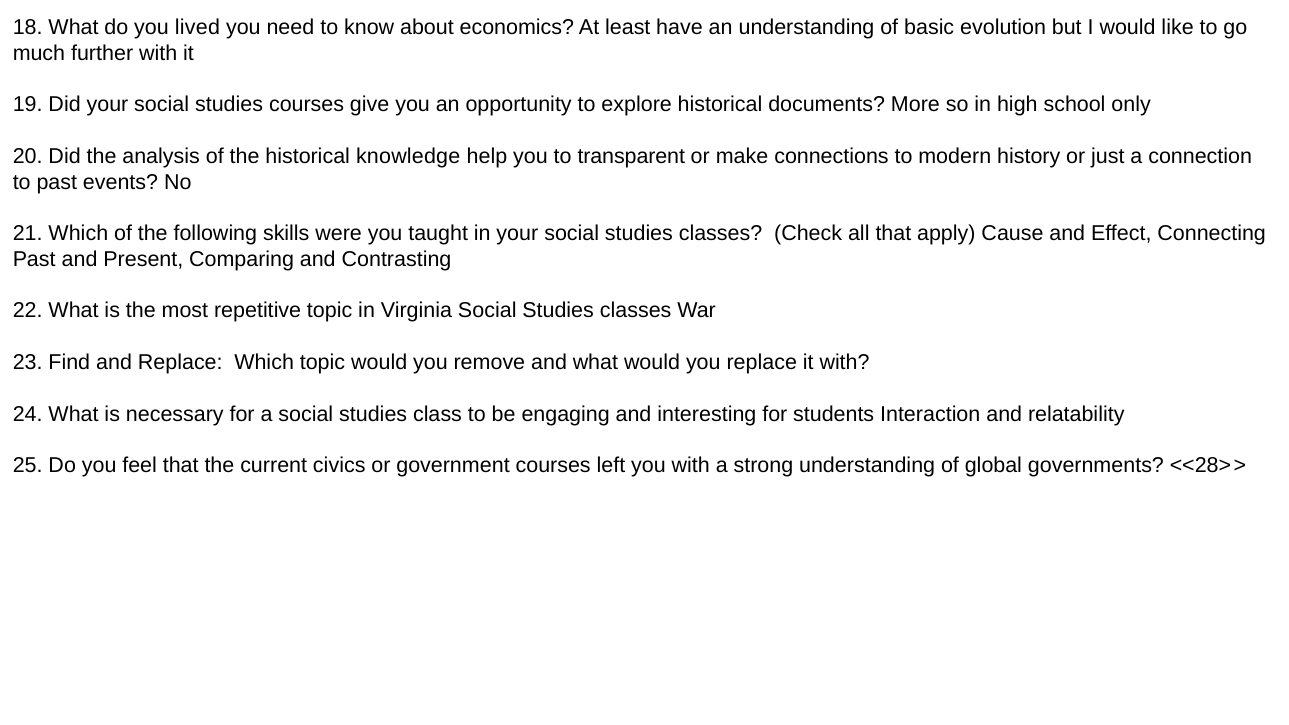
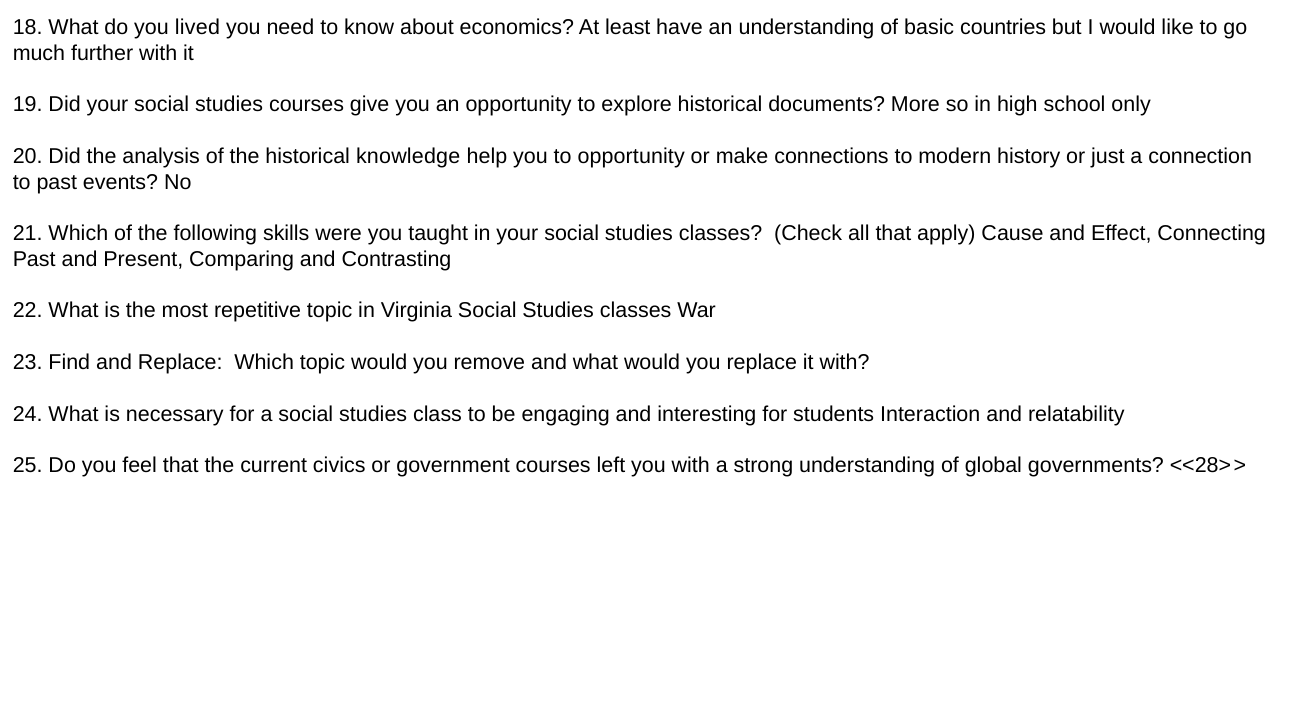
evolution: evolution -> countries
to transparent: transparent -> opportunity
